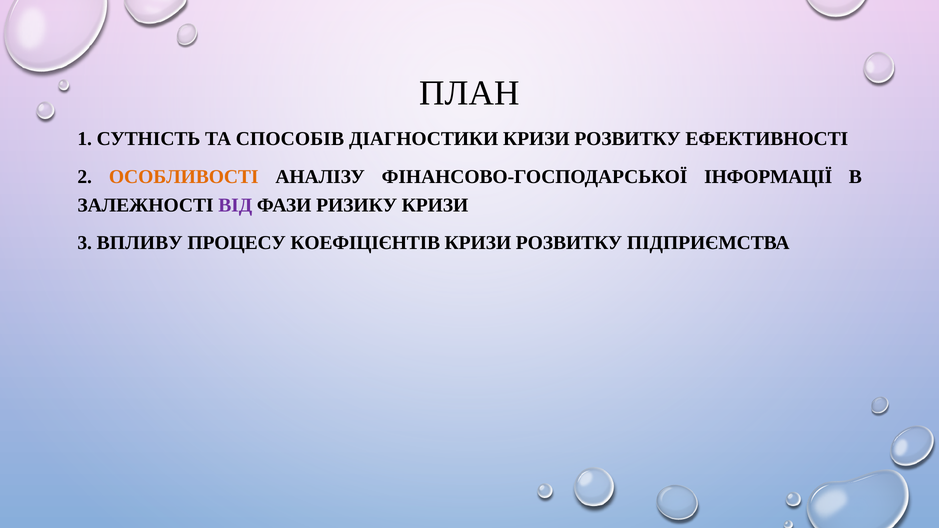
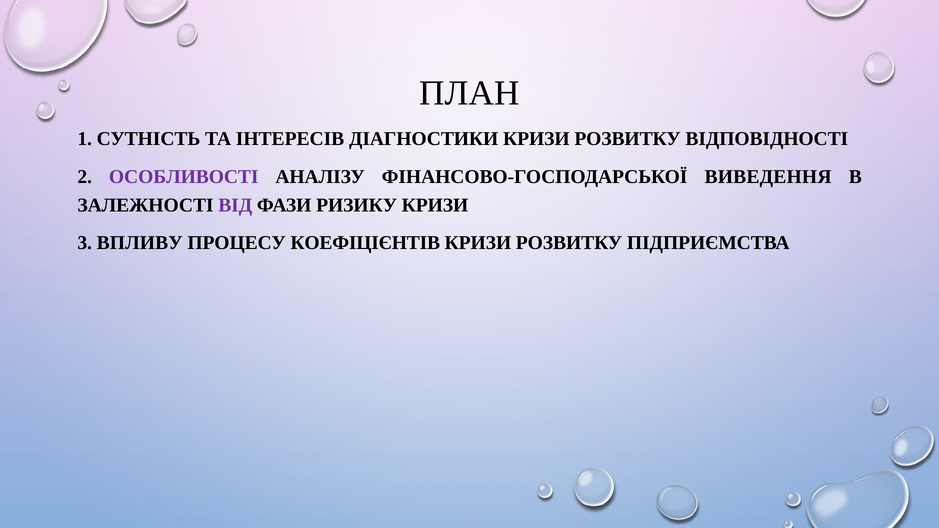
СПОСОБІВ: СПОСОБІВ -> ІНТЕРЕСІВ
ЕФЕКТИВНОСТІ: ЕФЕКТИВНОСТІ -> ВІДПОВІДНОСТІ
ОСОБЛИВОСТІ colour: orange -> purple
ІНФОРМАЦІЇ: ІНФОРМАЦІЇ -> ВИВЕДЕННЯ
